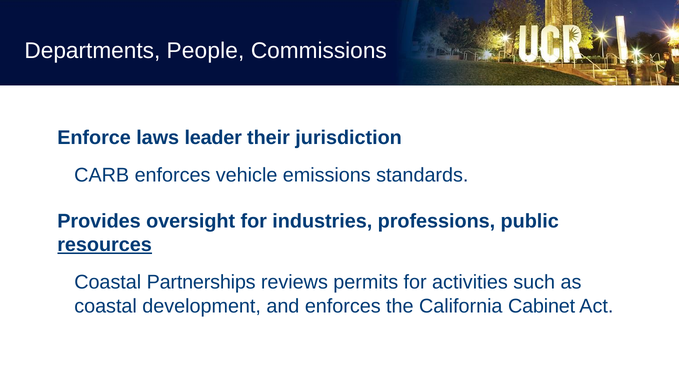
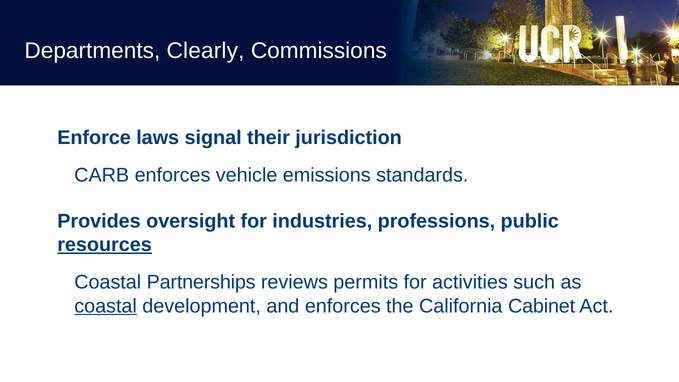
People: People -> Clearly
leader: leader -> signal
coastal at (106, 306) underline: none -> present
